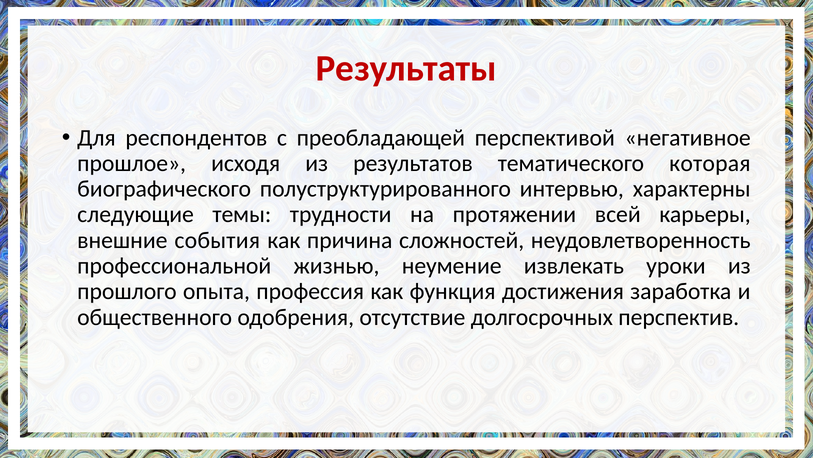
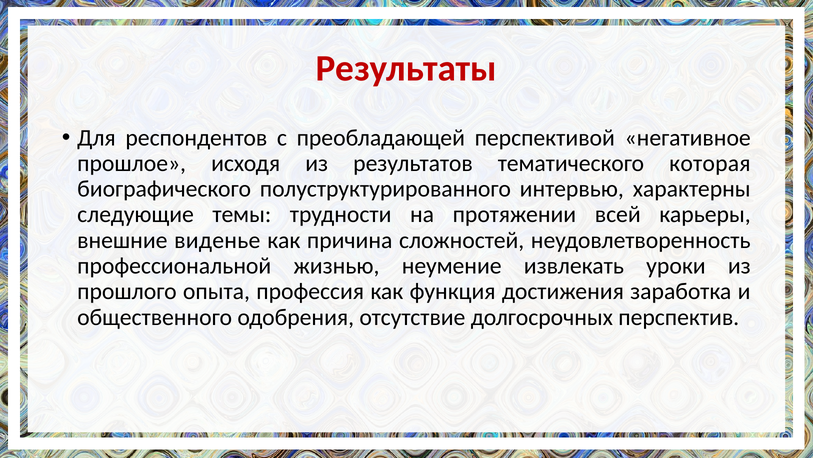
события: события -> виденье
